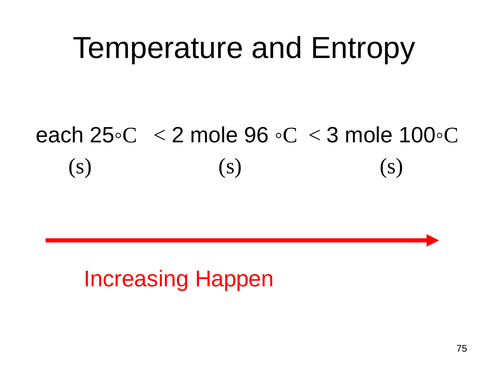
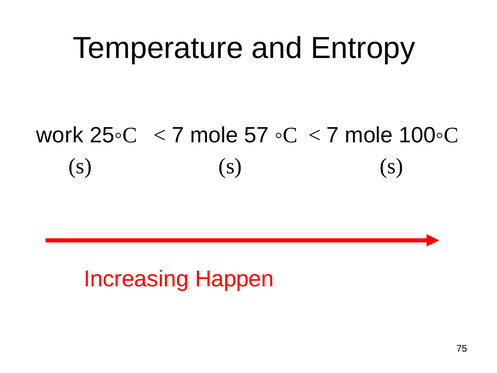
each: each -> work
2 at (178, 135): 2 -> 7
96: 96 -> 57
3 at (333, 135): 3 -> 7
